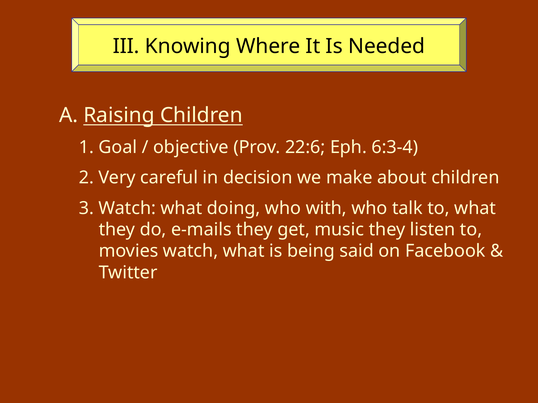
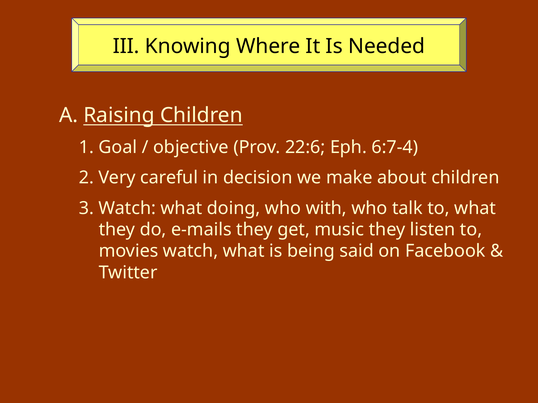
6:3-4: 6:3-4 -> 6:7-4
